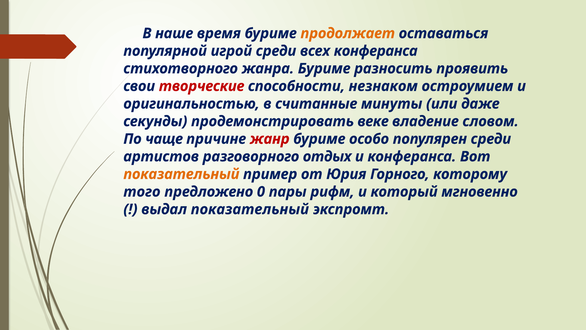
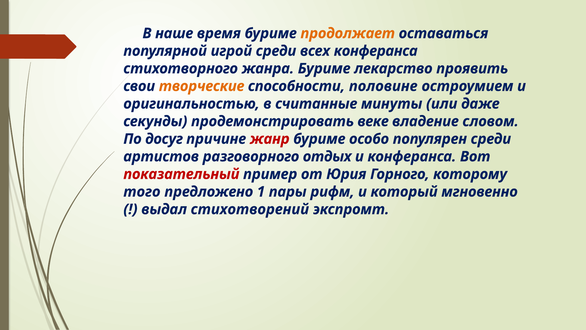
разносить: разносить -> лекарство
творческие colour: red -> orange
незнаком: незнаком -> половине
чаще: чаще -> досуг
показательный at (181, 174) colour: orange -> red
0: 0 -> 1
выдал показательный: показательный -> стихотворений
